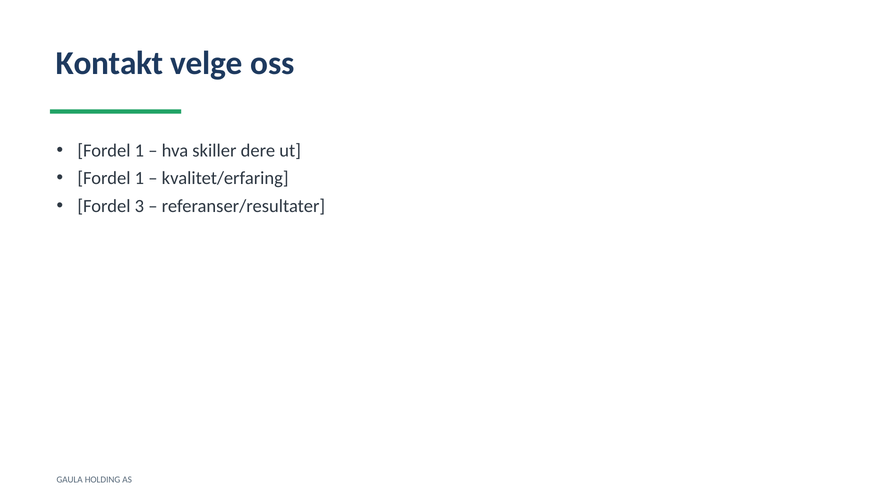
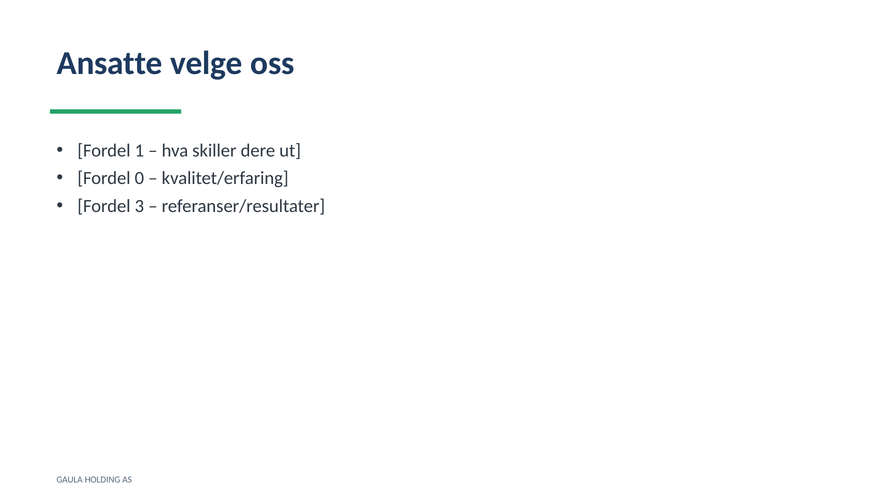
Kontakt: Kontakt -> Ansatte
1 at (139, 178): 1 -> 0
